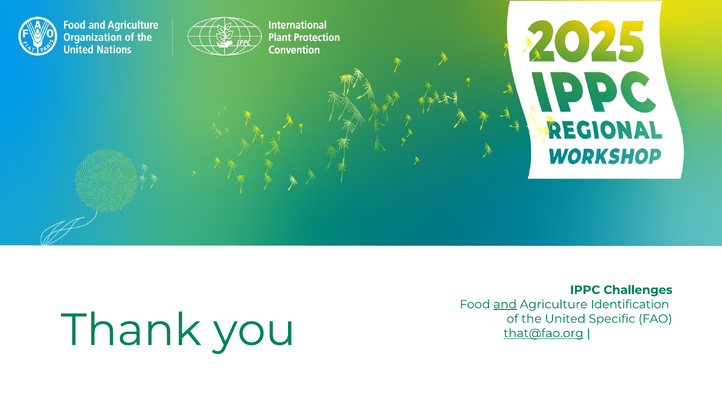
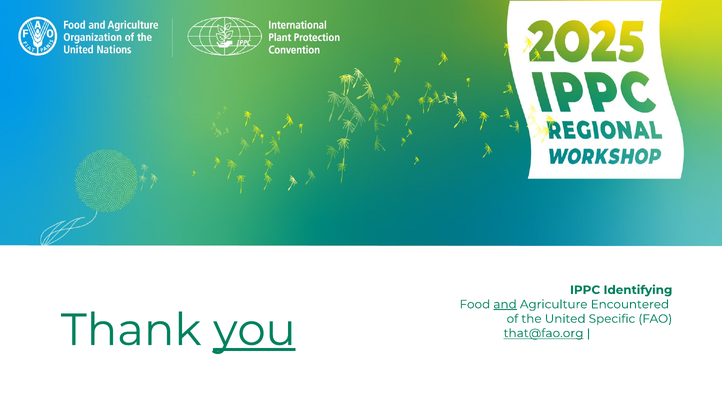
Challenges: Challenges -> Identifying
Identification: Identification -> Encountered
you underline: none -> present
